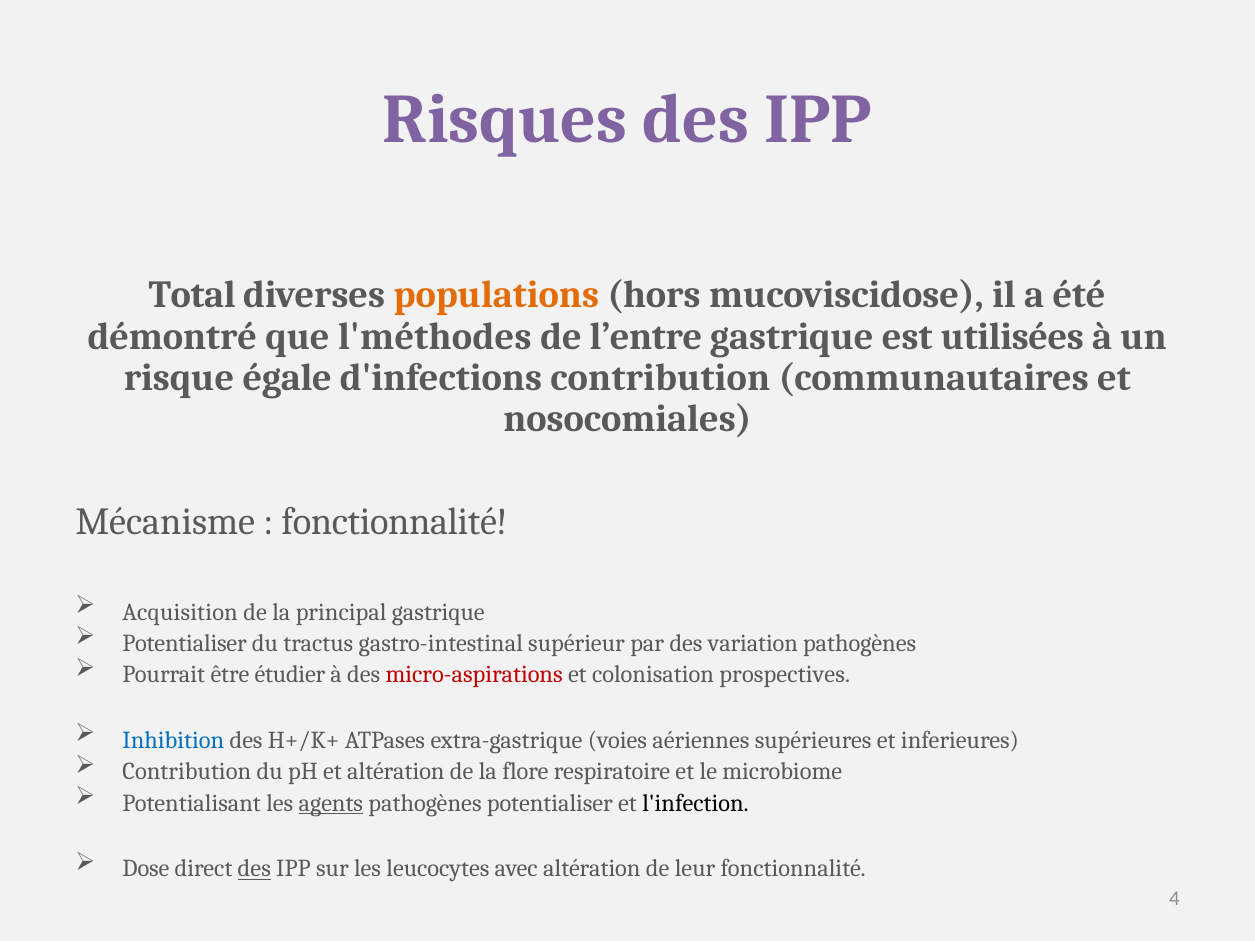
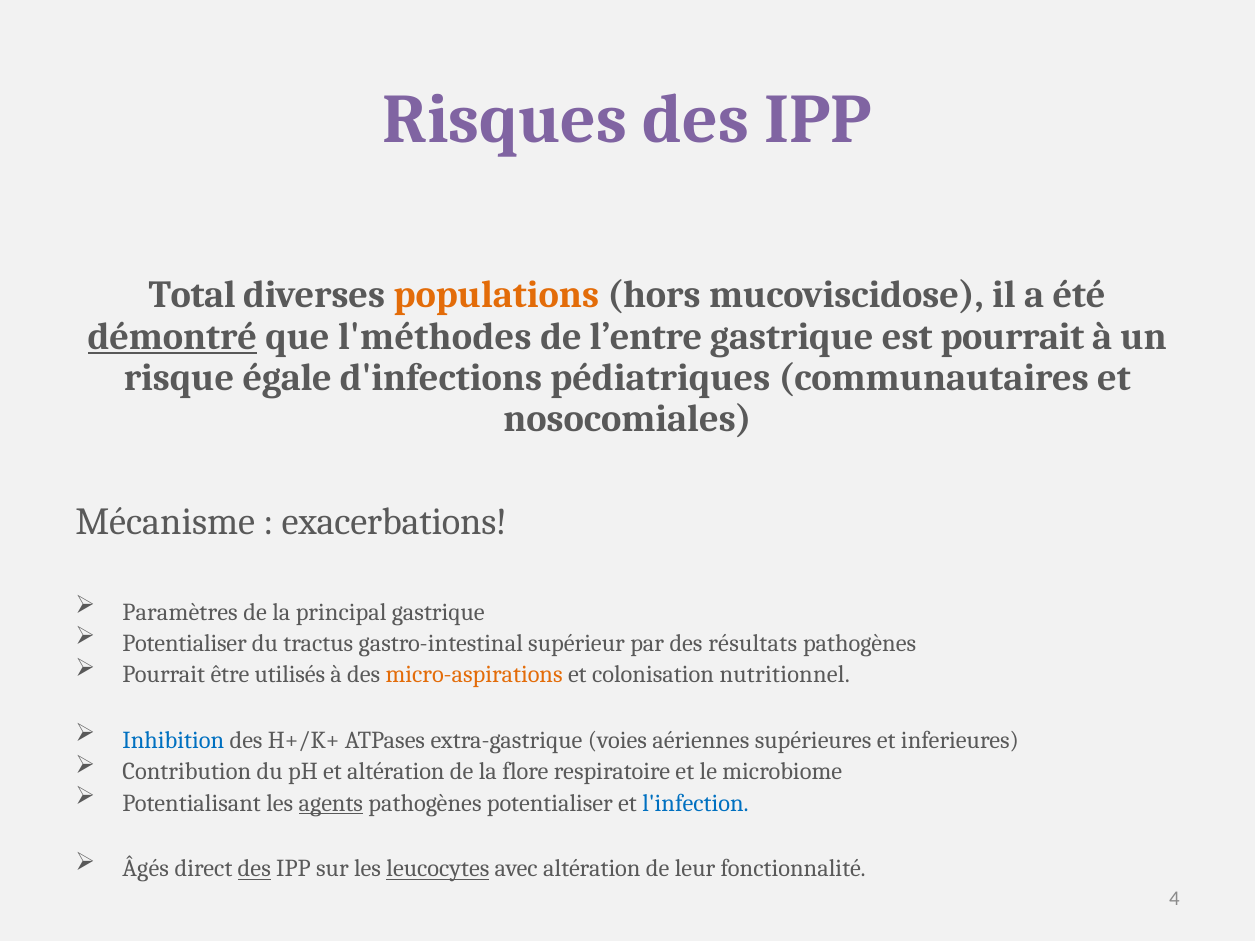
démontré underline: none -> present
est utilisées: utilisées -> pourrait
d'infections contribution: contribution -> pédiatriques
fonctionnalité at (394, 522): fonctionnalité -> exacerbations
Acquisition: Acquisition -> Paramètres
variation: variation -> résultats
étudier: étudier -> utilisés
micro-aspirations colour: red -> orange
prospectives: prospectives -> nutritionnel
l'infection colour: black -> blue
Dose: Dose -> Âgés
leucocytes underline: none -> present
